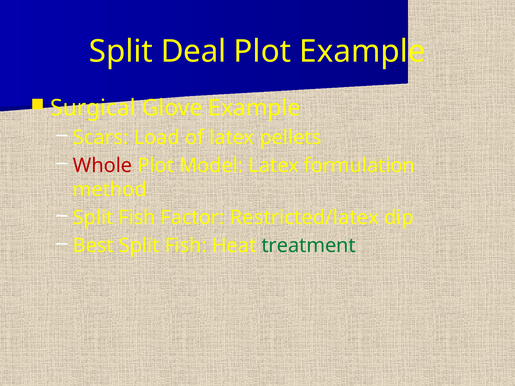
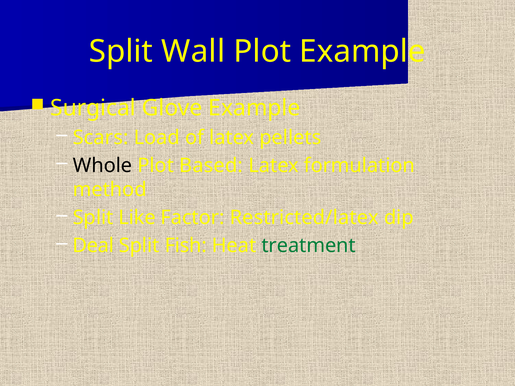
Deal: Deal -> Wall
Whole colour: red -> black
Model: Model -> Based
Fish at (137, 218): Fish -> Like
Best: Best -> Deal
